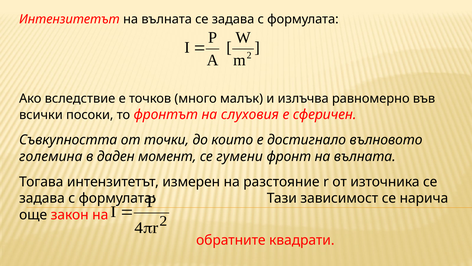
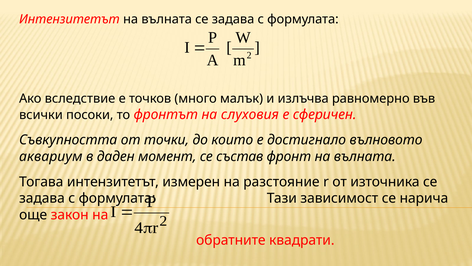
големина: големина -> аквариум
гумени: гумени -> състав
